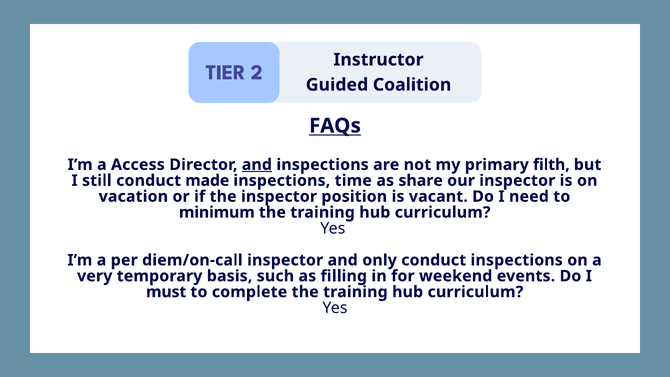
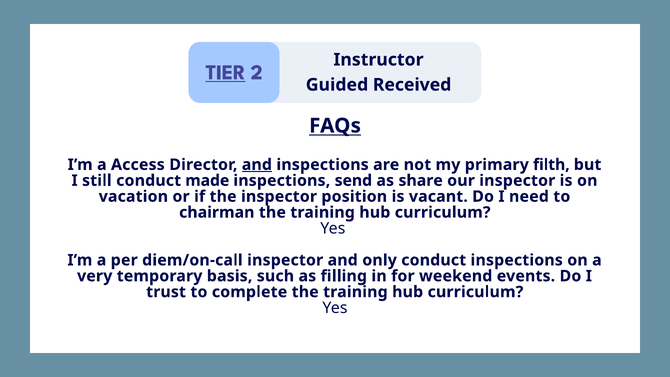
TIER underline: none -> present
Coalition: Coalition -> Received
time: time -> send
minimum: minimum -> chairman
must: must -> trust
